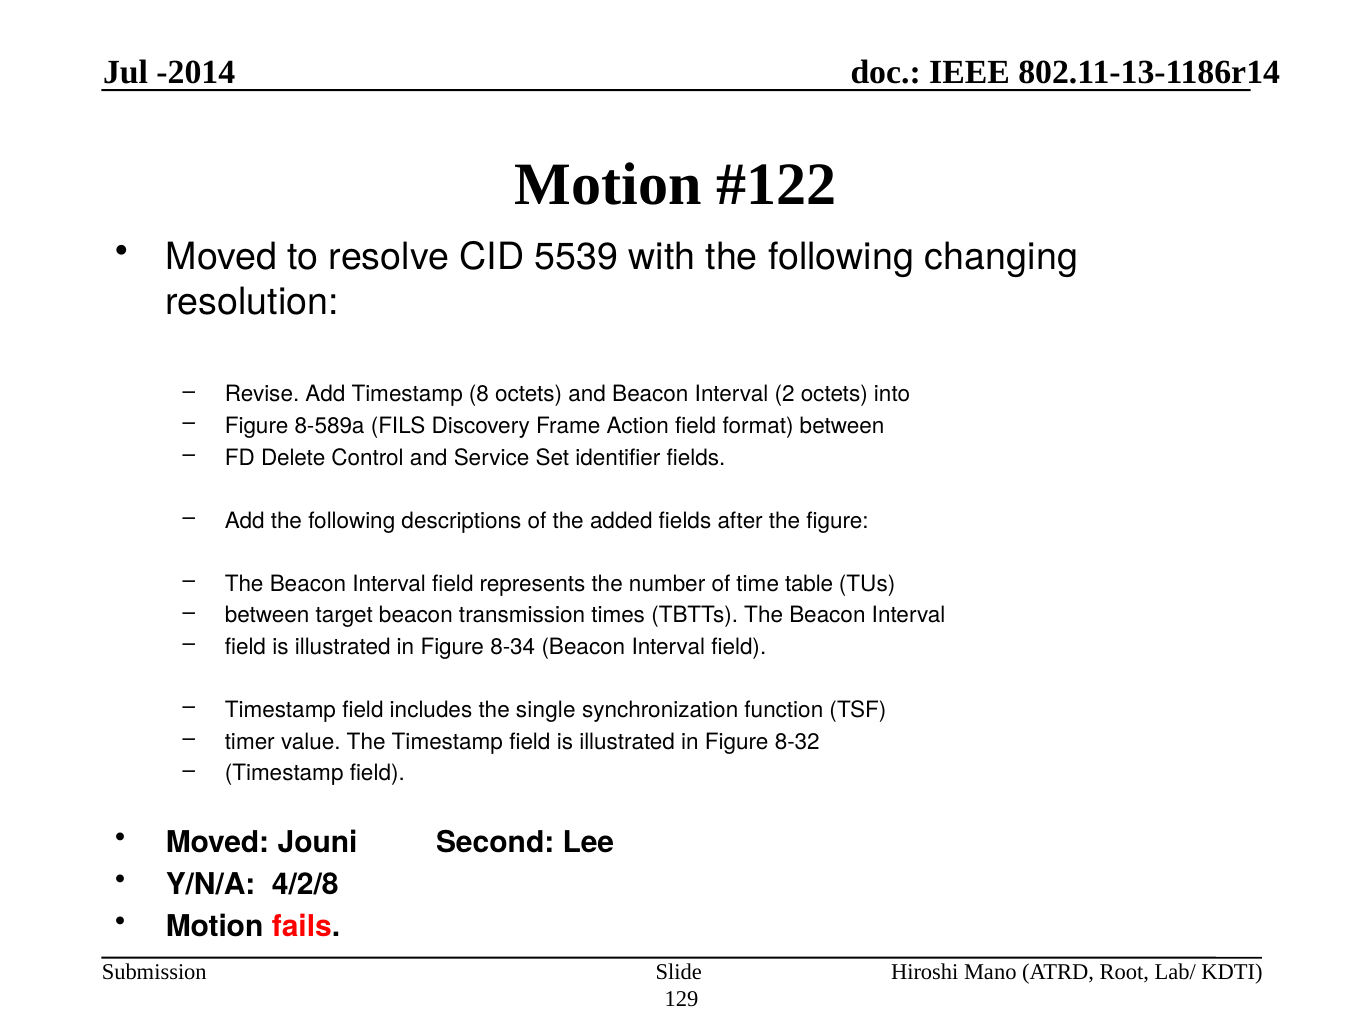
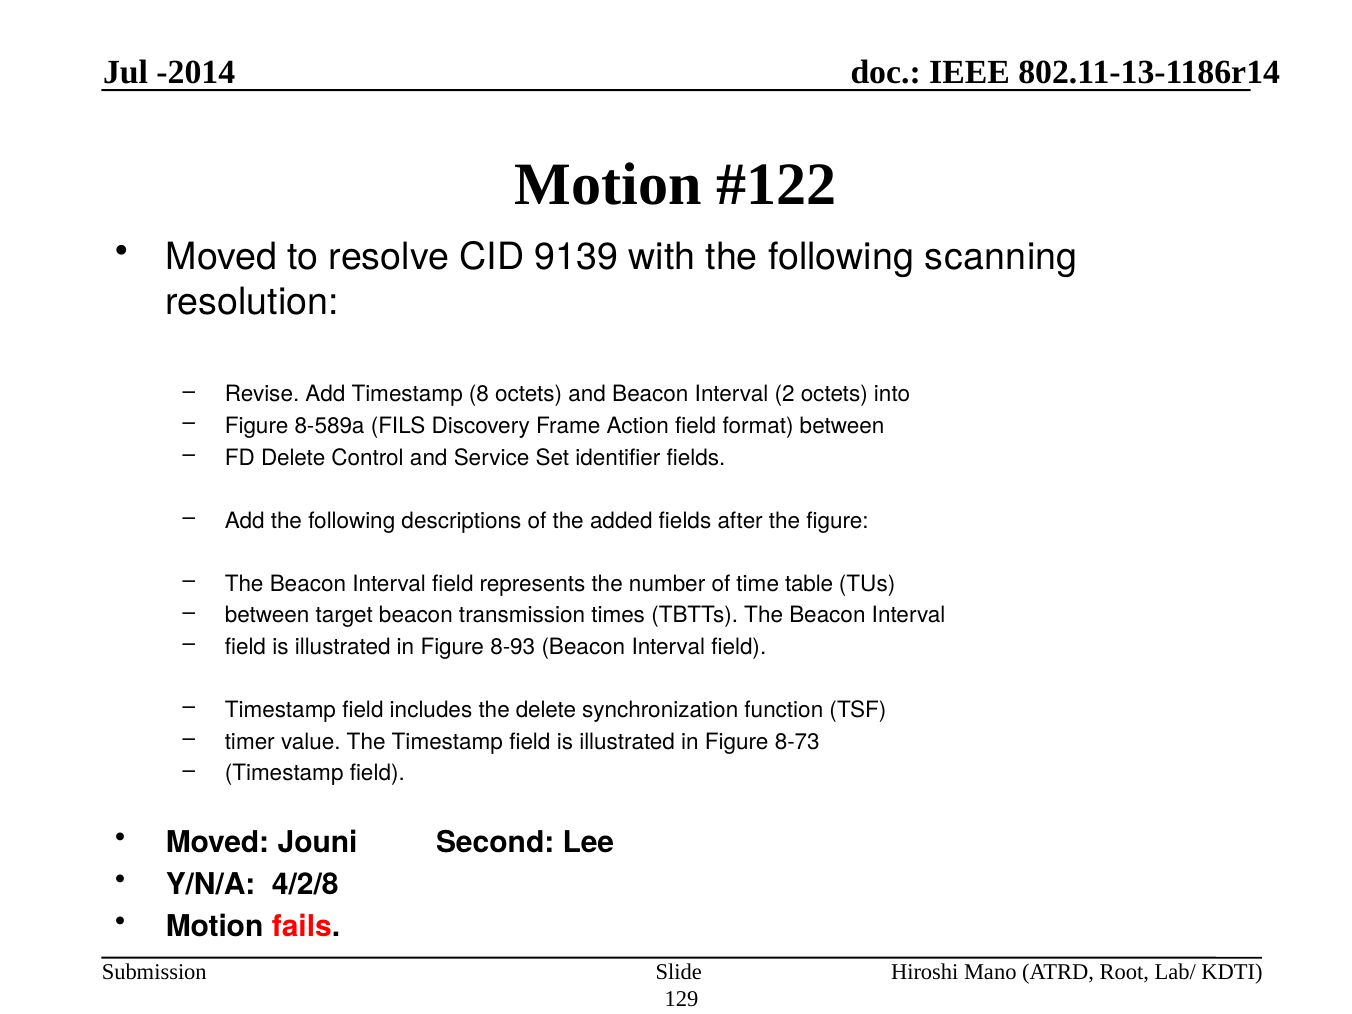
5539: 5539 -> 9139
changing: changing -> scanning
8-34: 8-34 -> 8-93
the single: single -> delete
8-32: 8-32 -> 8-73
